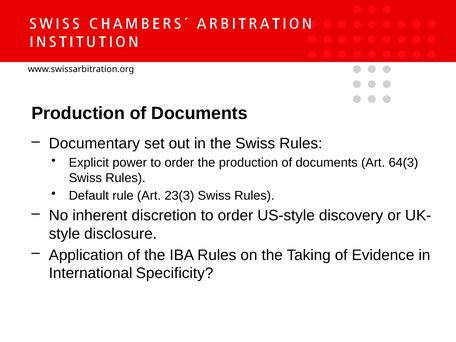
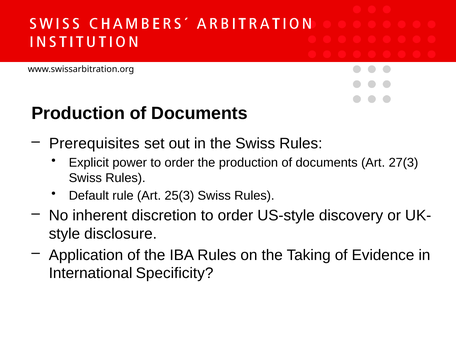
Documentary: Documentary -> Prerequisites
64(3: 64(3 -> 27(3
23(3: 23(3 -> 25(3
